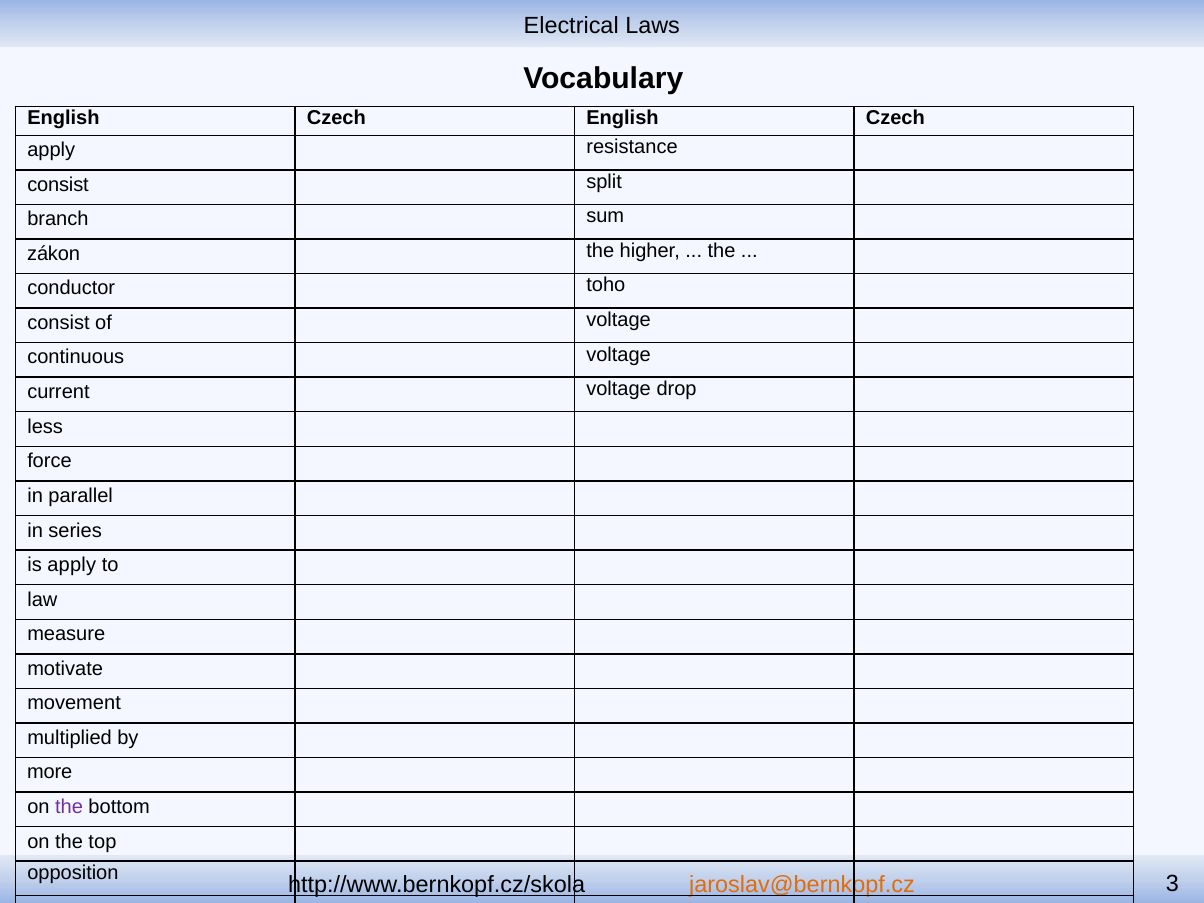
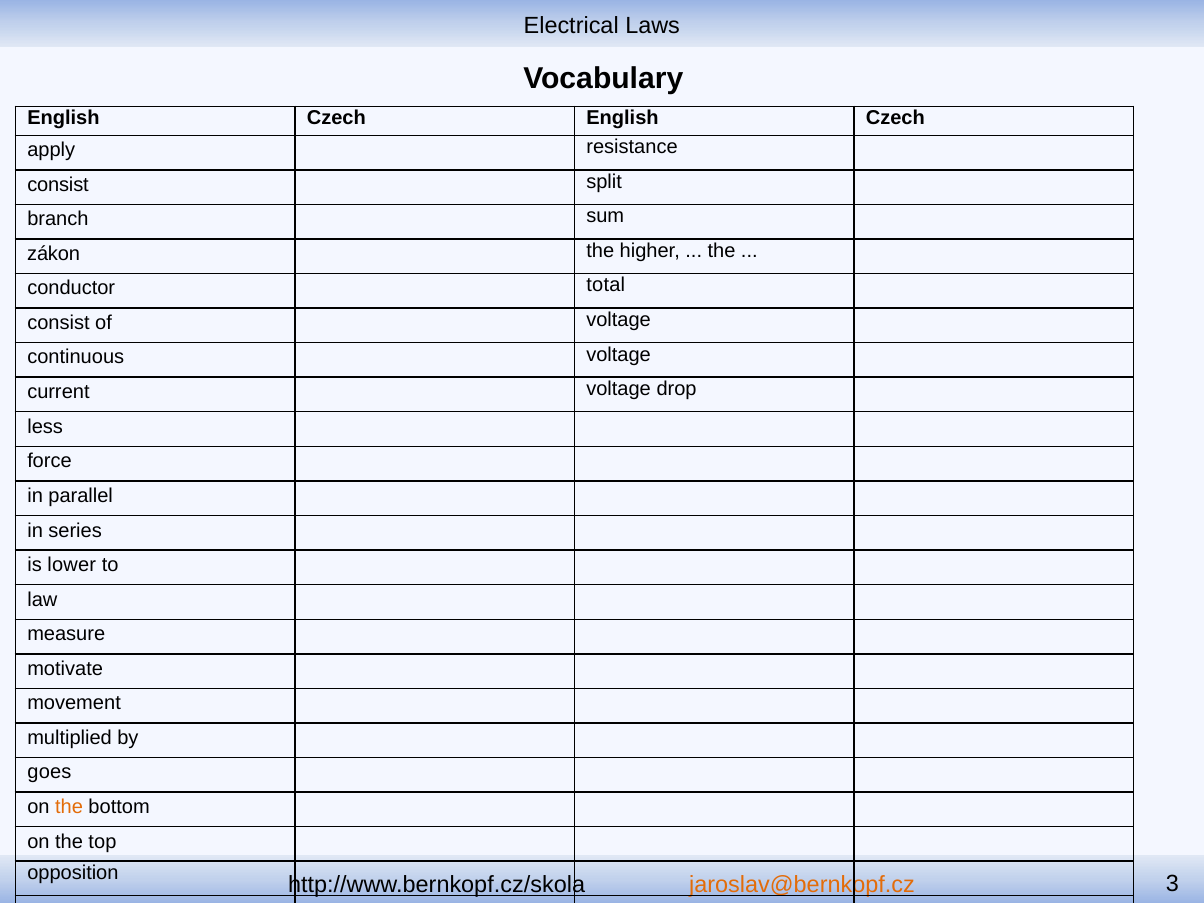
toho: toho -> total
is apply: apply -> lower
more: more -> goes
the at (69, 807) colour: purple -> orange
